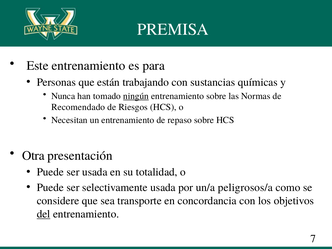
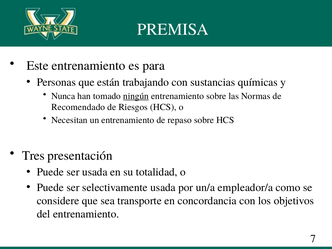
Otra: Otra -> Tres
peligrosos/a: peligrosos/a -> empleador/a
del underline: present -> none
